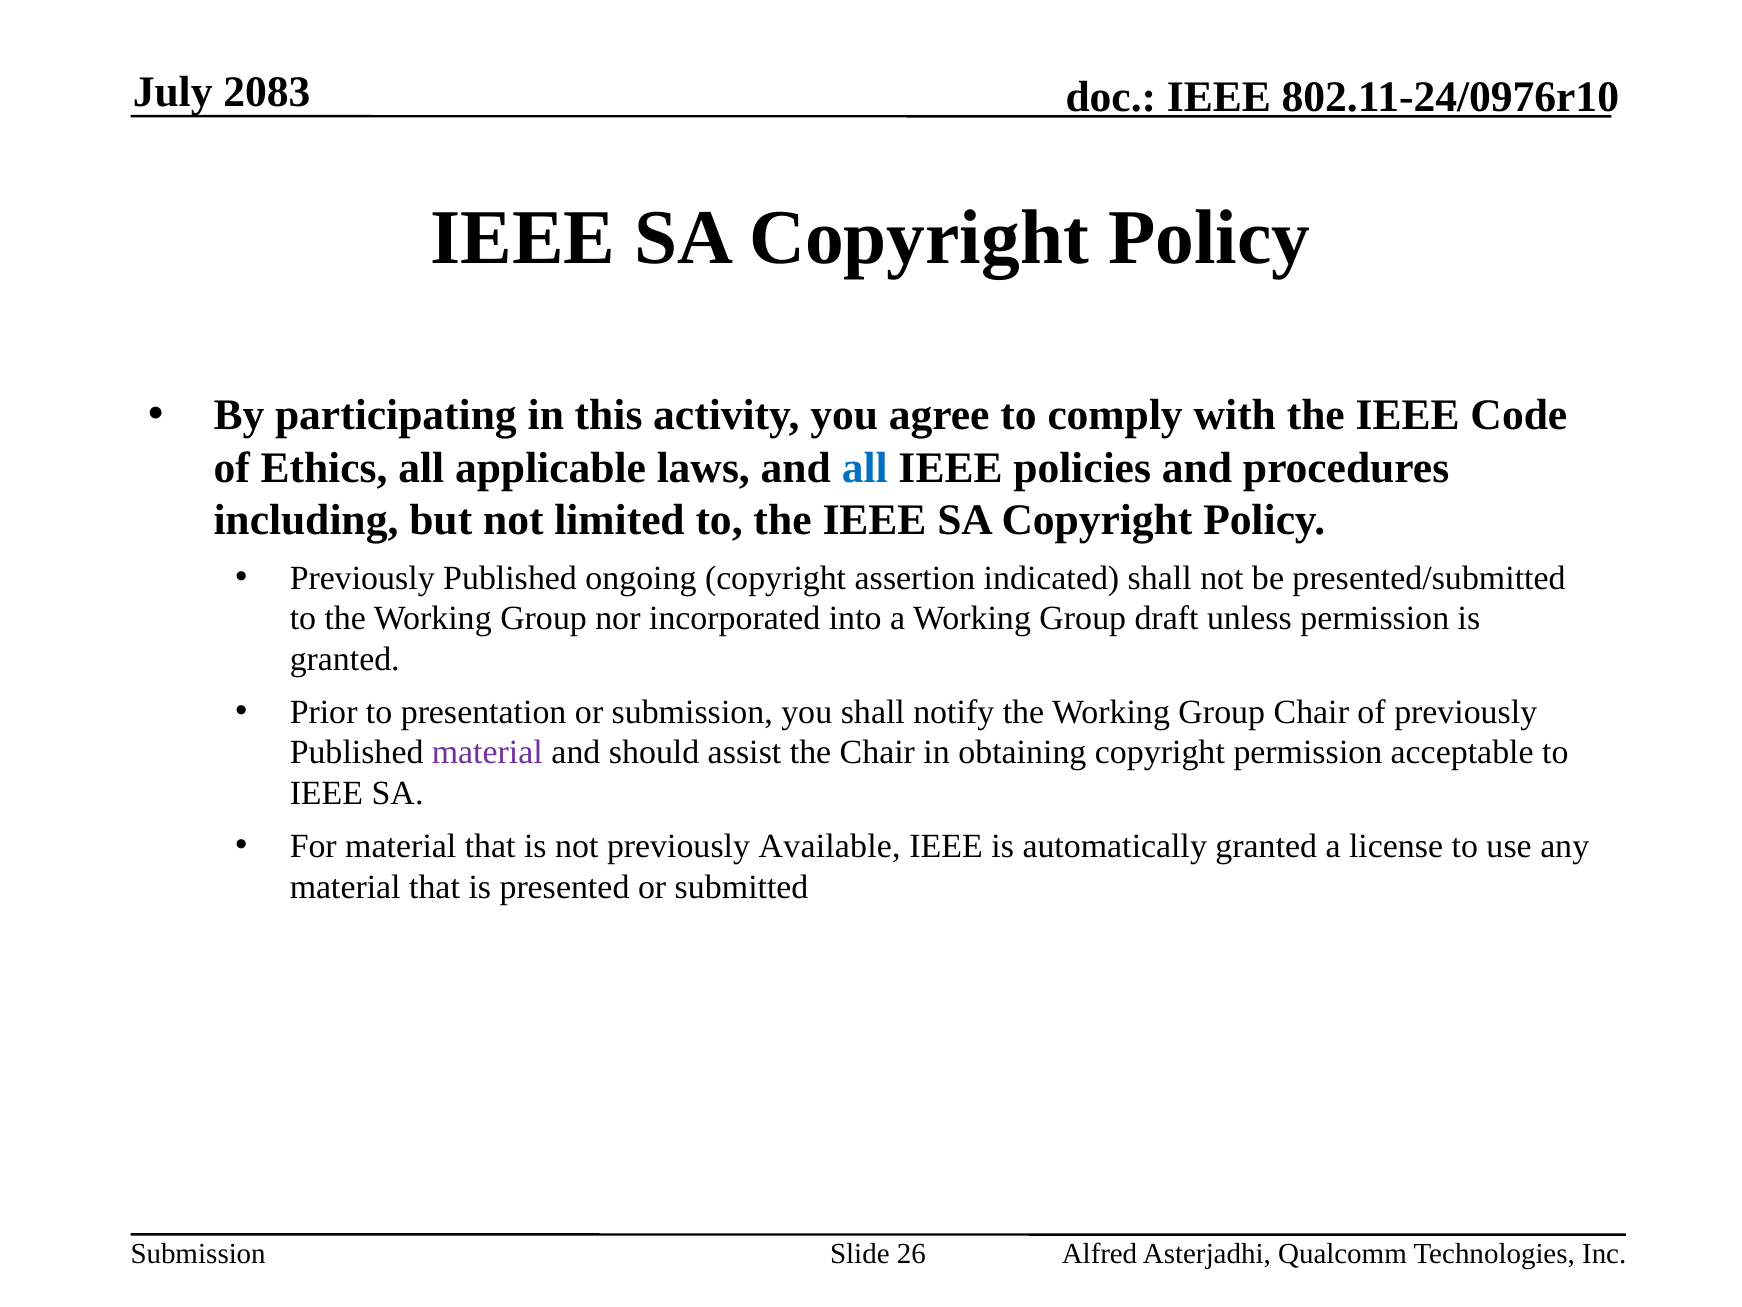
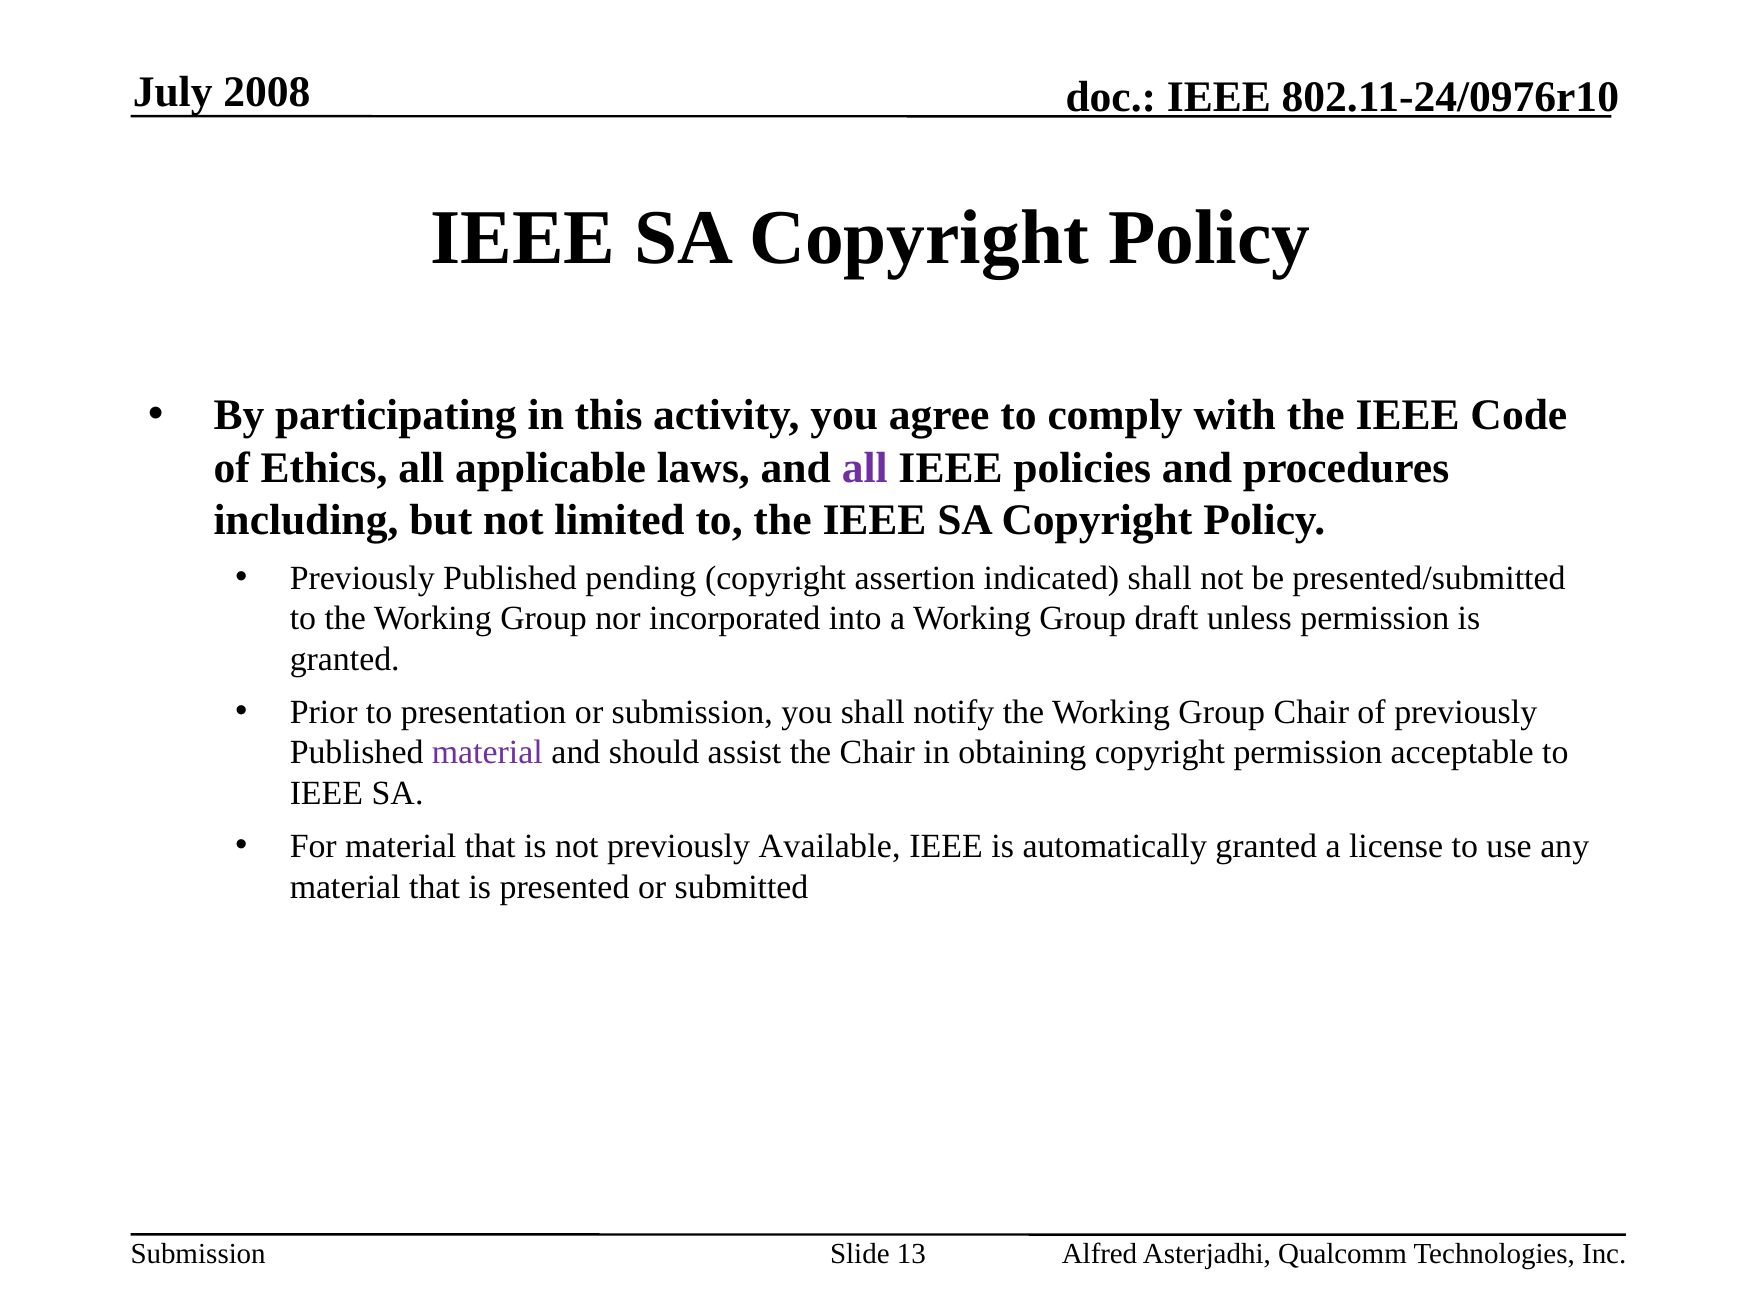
2083: 2083 -> 2008
all at (865, 468) colour: blue -> purple
ongoing: ongoing -> pending
26: 26 -> 13
